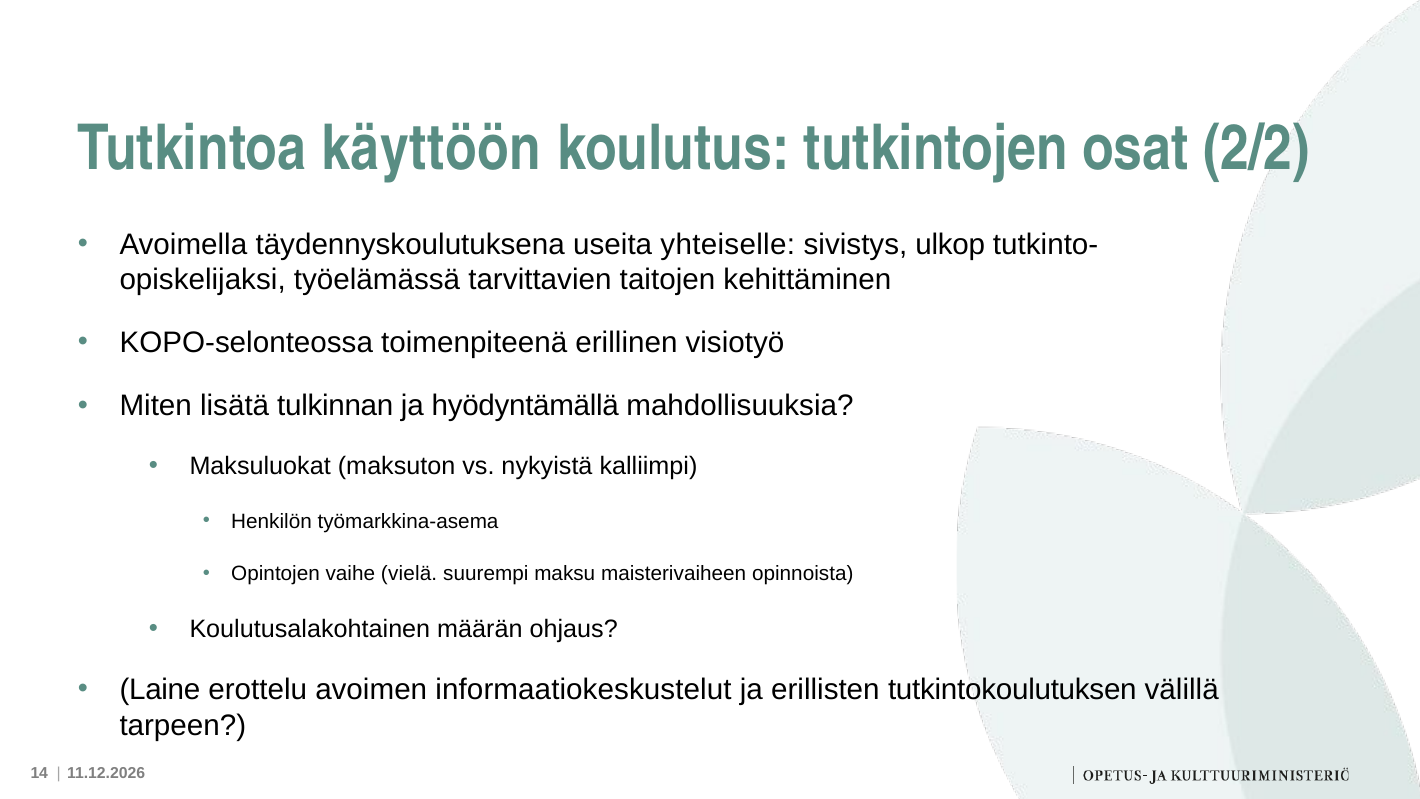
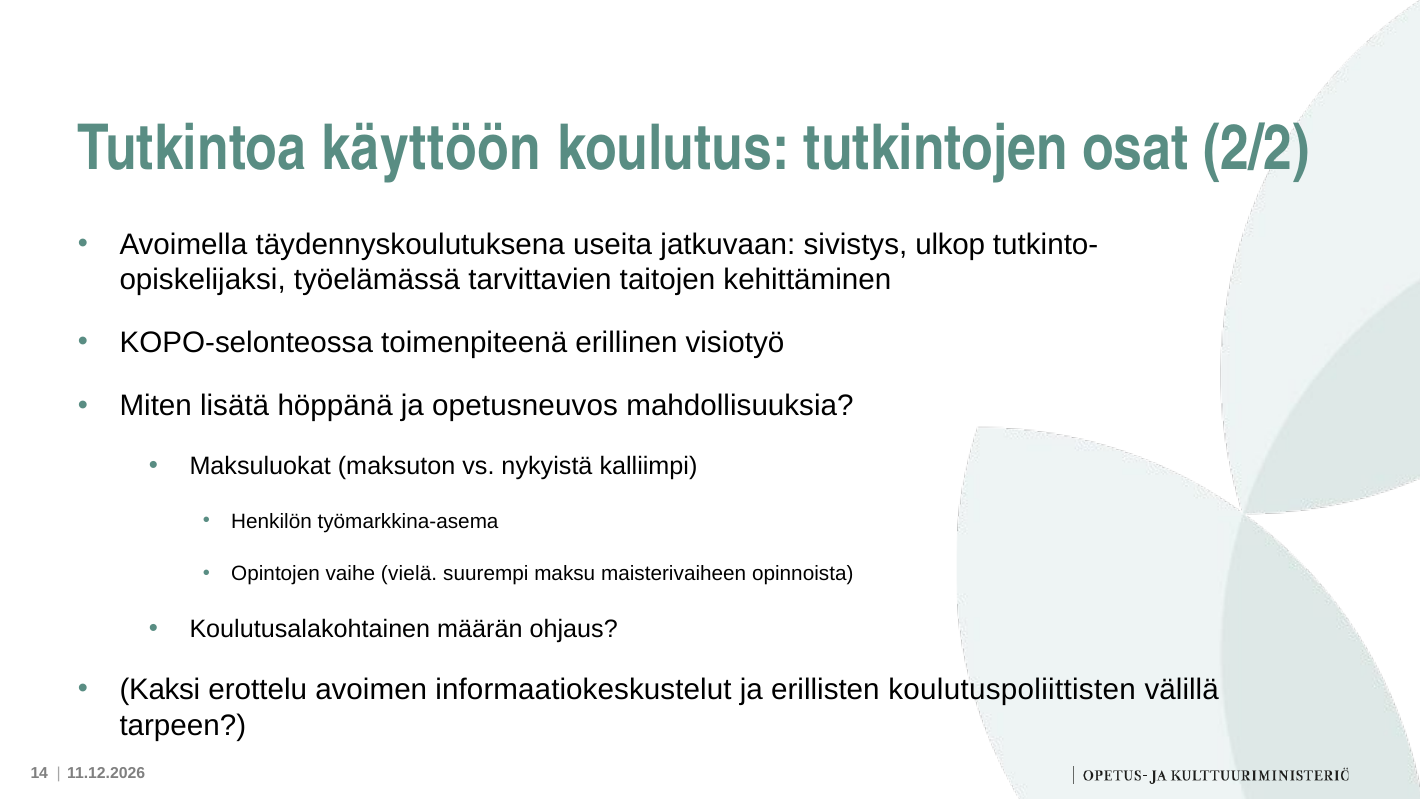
yhteiselle: yhteiselle -> jatkuvaan
tulkinnan: tulkinnan -> höppänä
hyödyntämällä: hyödyntämällä -> opetusneuvos
Laine: Laine -> Kaksi
tutkintokoulutuksen: tutkintokoulutuksen -> koulutuspoliittisten
